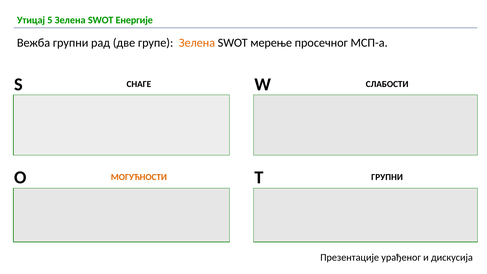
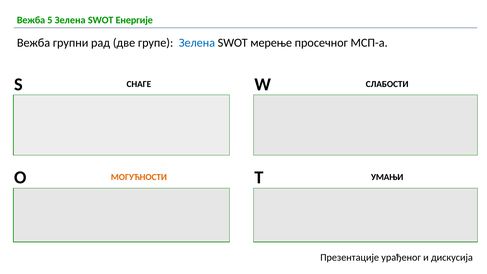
Утицај at (31, 20): Утицај -> Вежба
Зелена at (197, 43) colour: orange -> blue
Т ГРУПНИ: ГРУПНИ -> УМАЊИ
